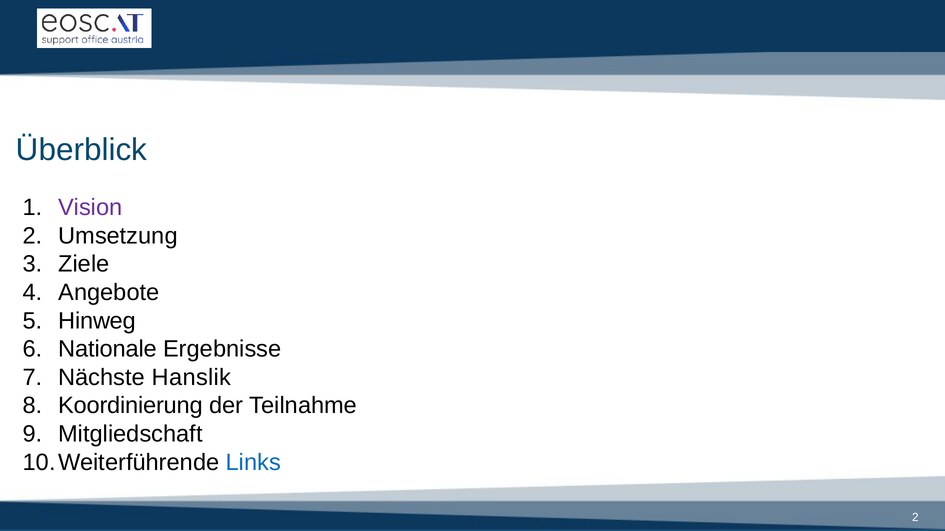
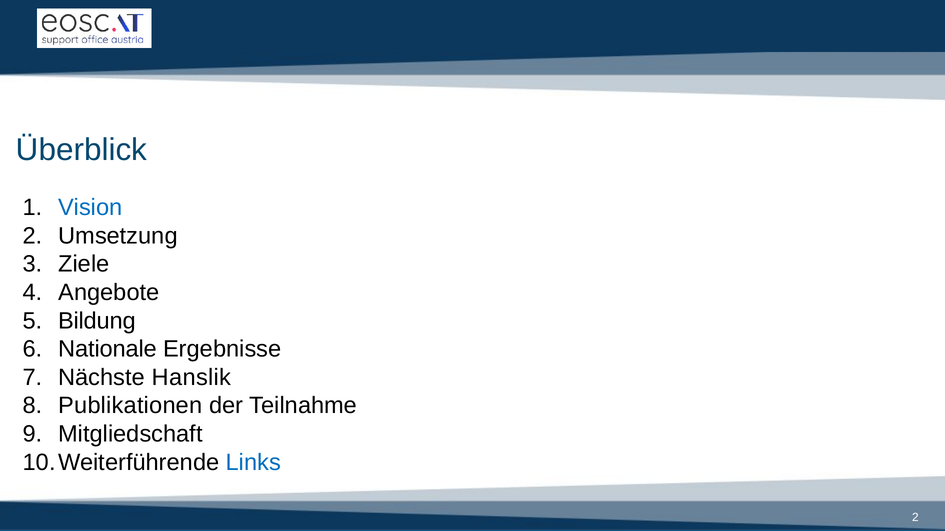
Vision colour: purple -> blue
Hinweg: Hinweg -> Bildung
Koordinierung: Koordinierung -> Publikationen
